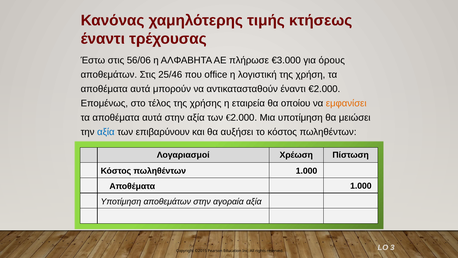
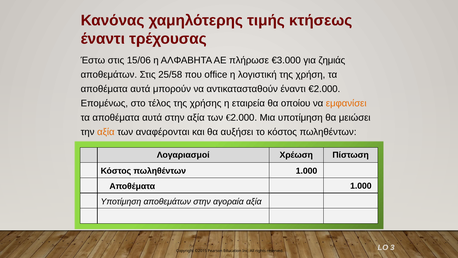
56/06: 56/06 -> 15/06
όρους: όρους -> ζημιάς
25/46: 25/46 -> 25/58
αξία at (106, 132) colour: blue -> orange
επιβαρύνουν: επιβαρύνουν -> αναφέρονται
